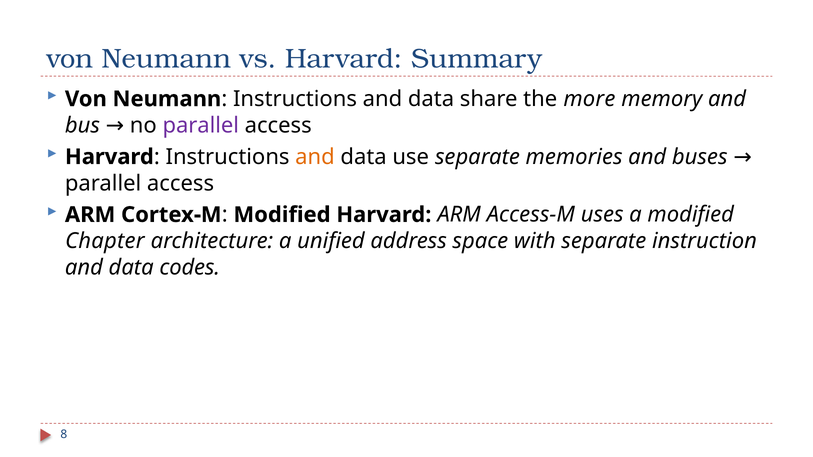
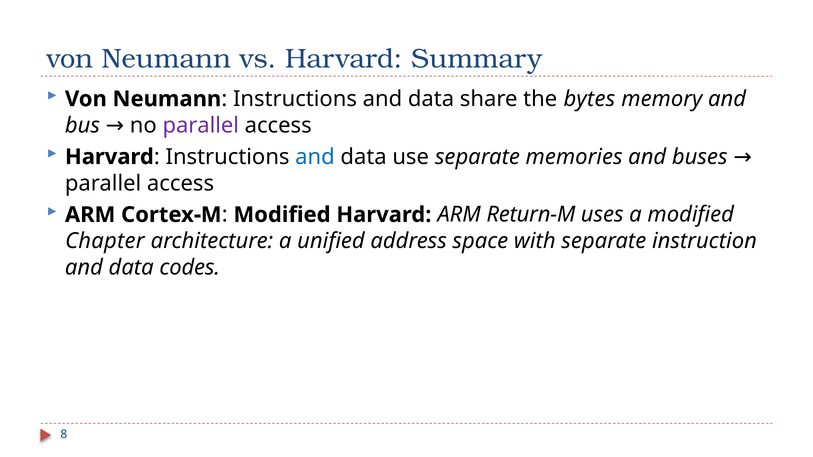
more: more -> bytes
and at (315, 157) colour: orange -> blue
Access‑M: Access‑M -> Return‑M
